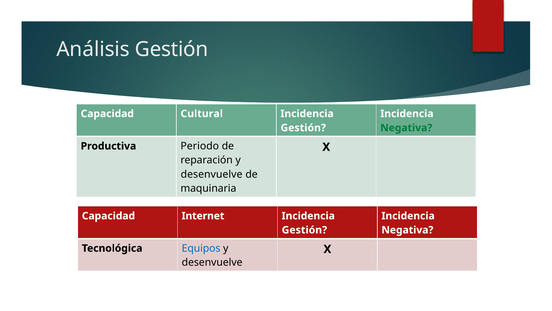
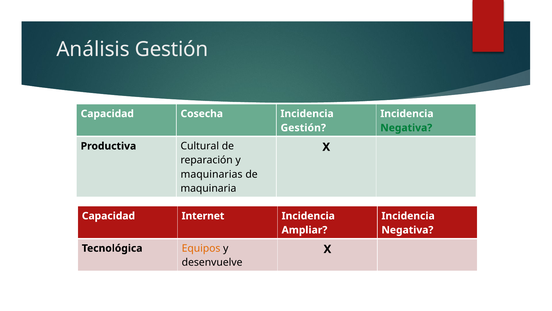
Cultural: Cultural -> Cosecha
Periodo: Periodo -> Cultural
desenvuelve at (212, 174): desenvuelve -> maquinarias
Gestión at (304, 230): Gestión -> Ampliar
Equipos colour: blue -> orange
